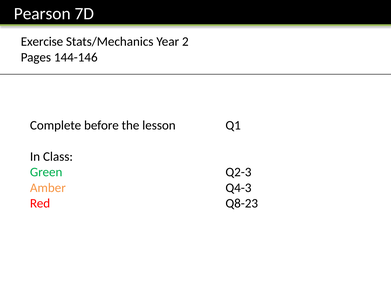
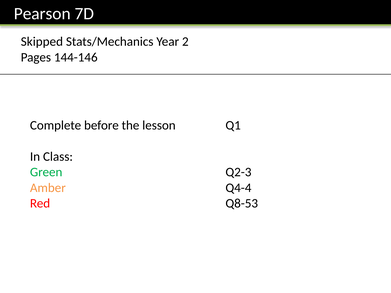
Exercise: Exercise -> Skipped
Q4-3: Q4-3 -> Q4-4
Q8-23: Q8-23 -> Q8-53
